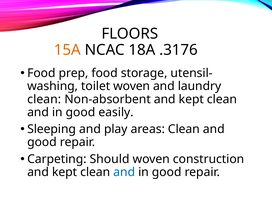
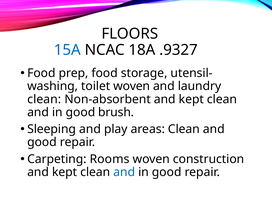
15A colour: orange -> blue
.3176: .3176 -> .9327
easily: easily -> brush
Should: Should -> Rooms
